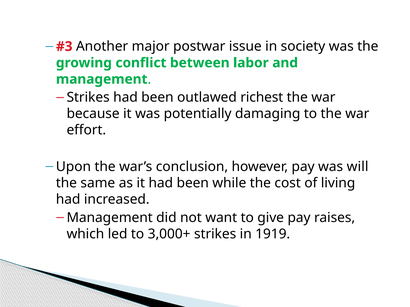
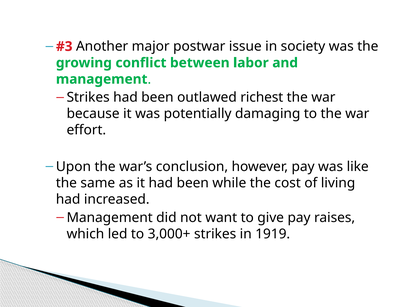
will: will -> like
